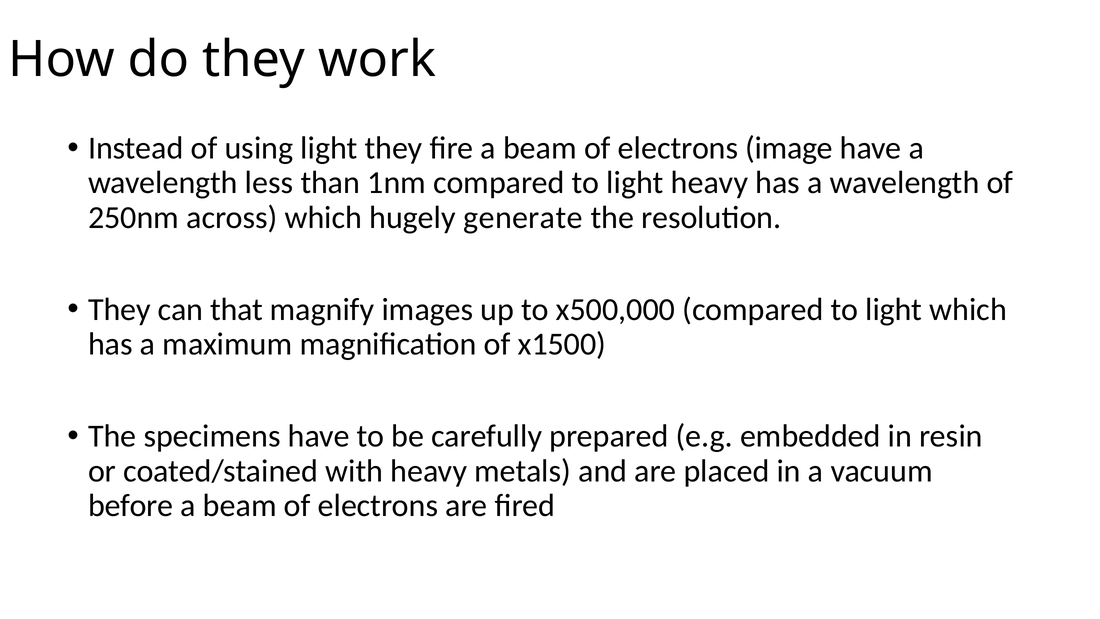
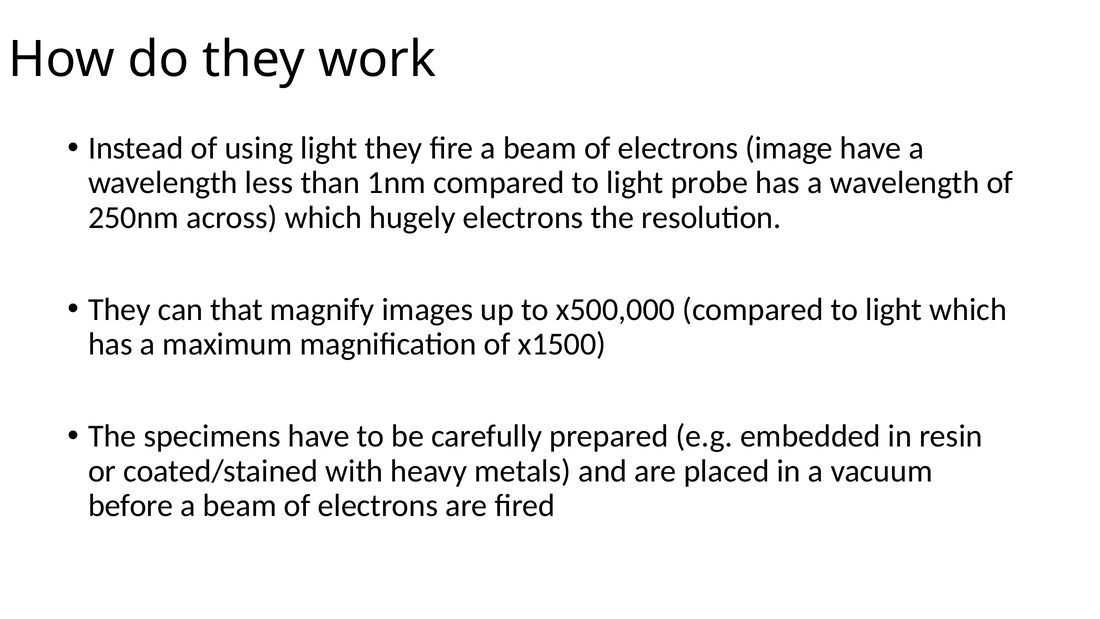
light heavy: heavy -> probe
hugely generate: generate -> electrons
